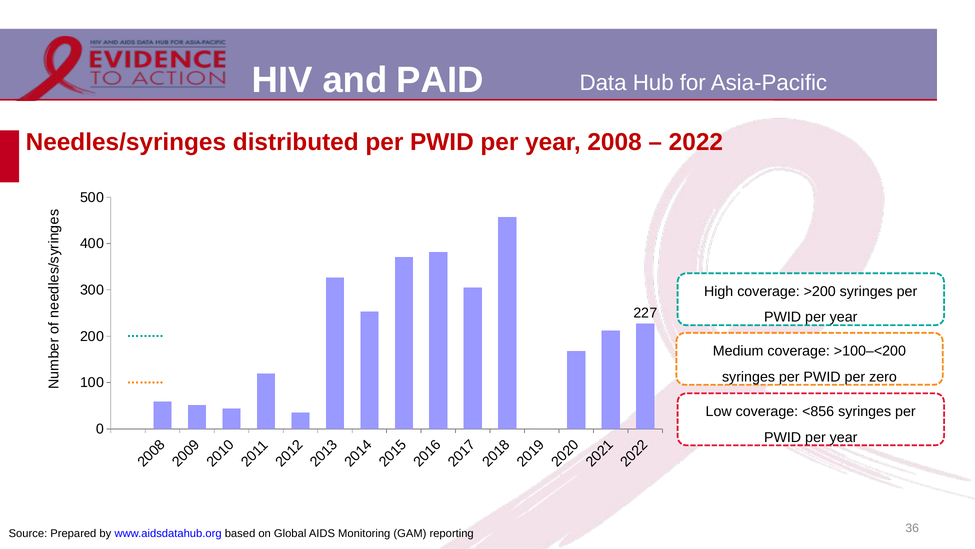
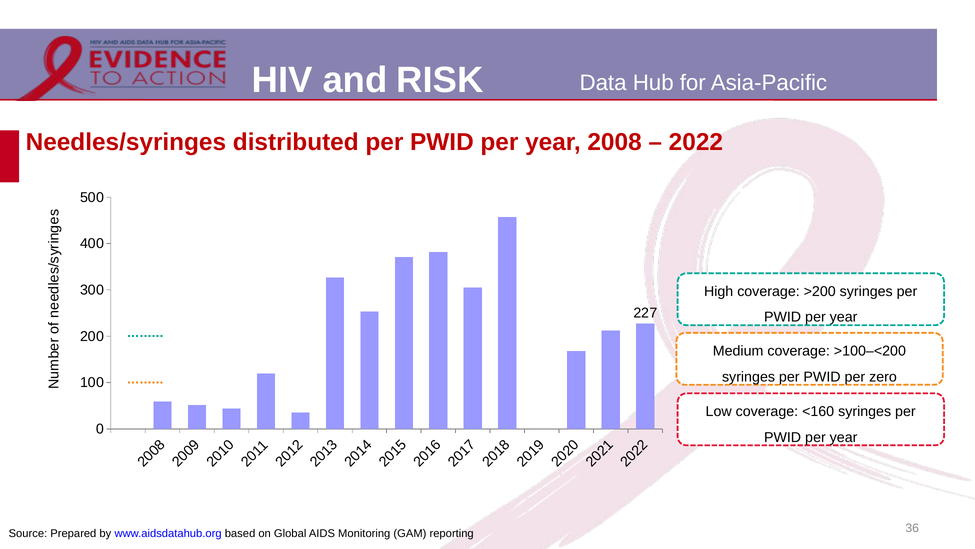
PAID: PAID -> RISK
<856: <856 -> <160
